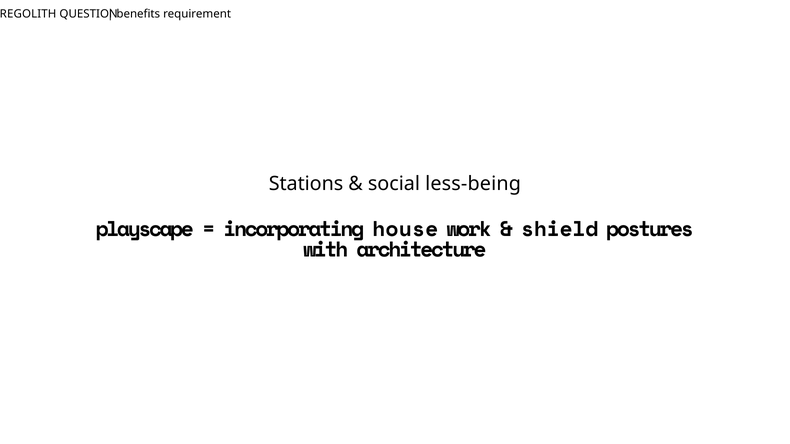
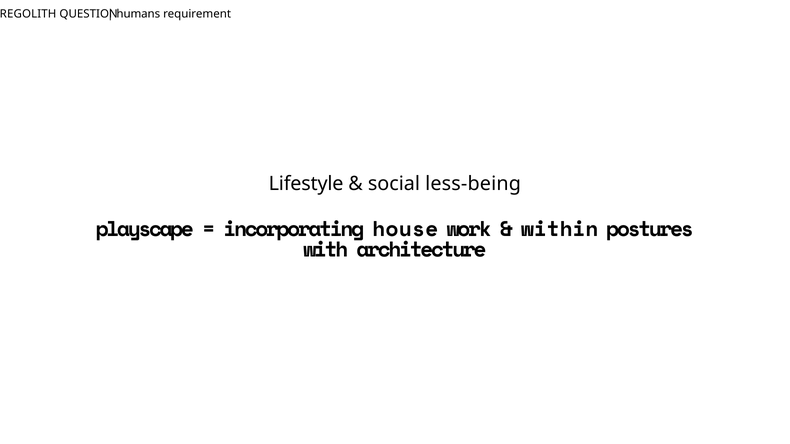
benefits: benefits -> humans
Stations: Stations -> Lifestyle
shield: shield -> within
